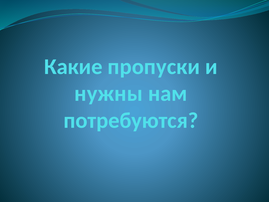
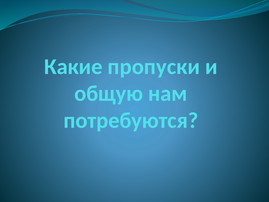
нужны: нужны -> общую
